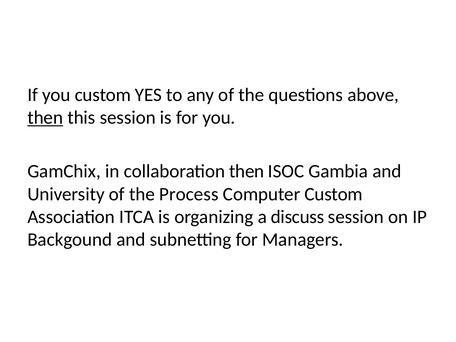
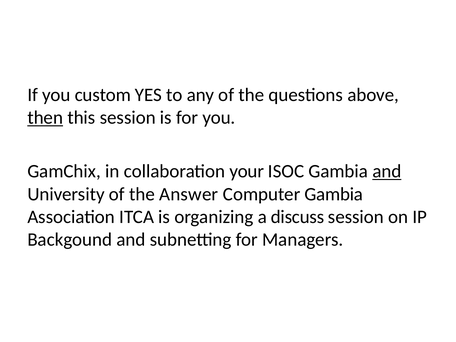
collaboration then: then -> your
and at (387, 171) underline: none -> present
Process: Process -> Answer
Computer Custom: Custom -> Gambia
